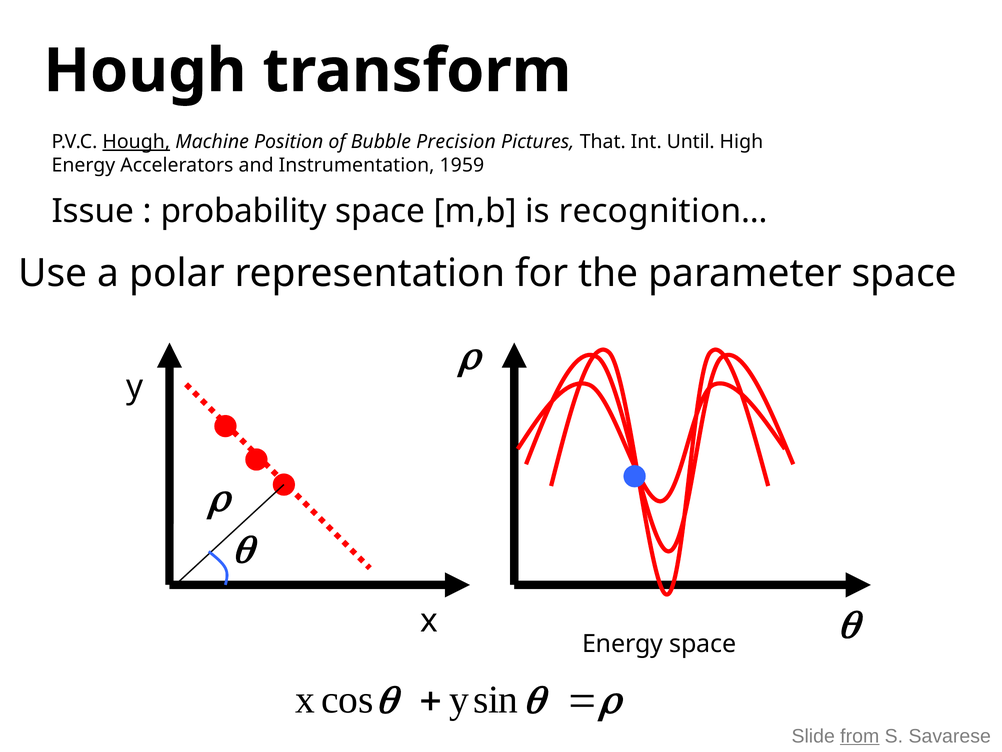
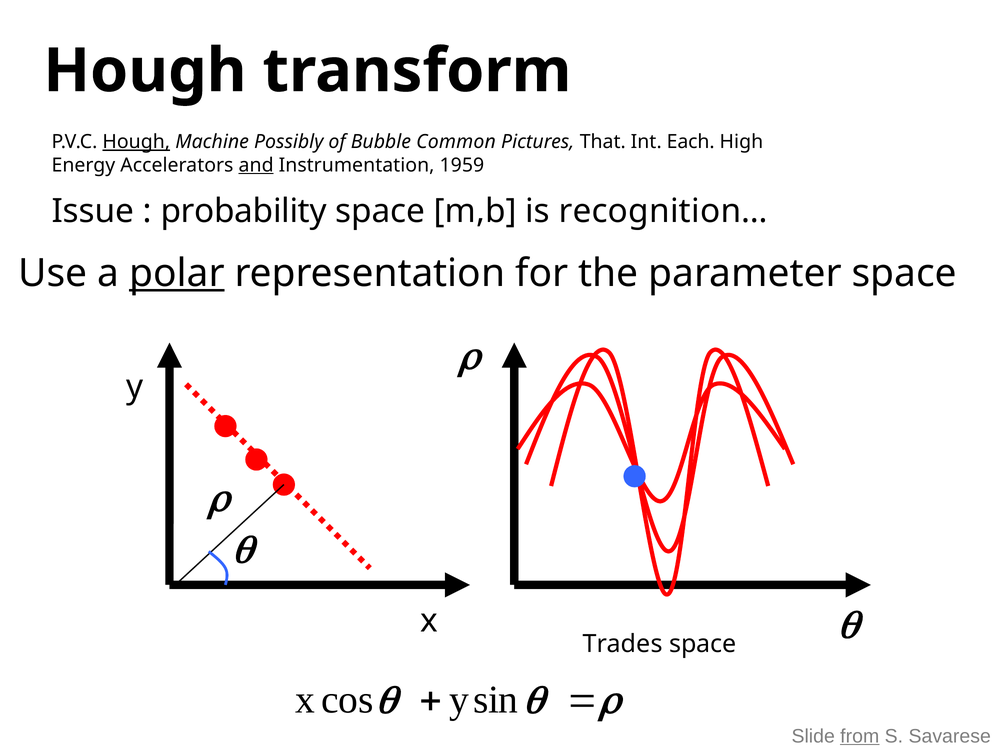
Position: Position -> Possibly
Precision: Precision -> Common
Until: Until -> Each
and underline: none -> present
polar underline: none -> present
Energy at (623, 644): Energy -> Trades
